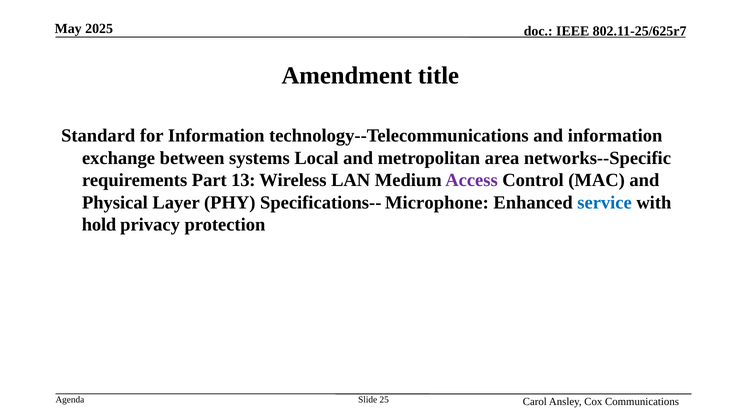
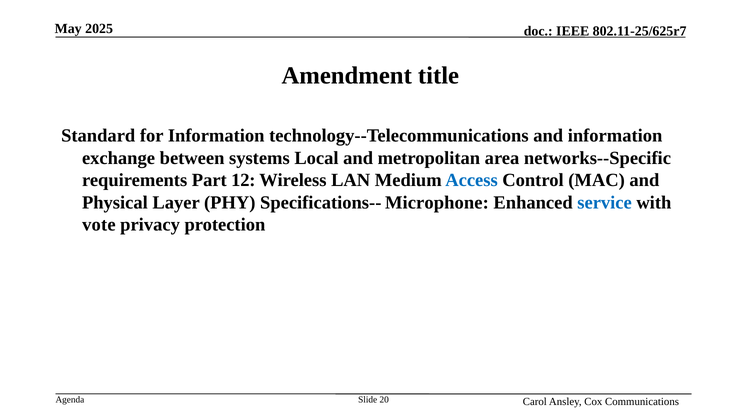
13: 13 -> 12
Access colour: purple -> blue
hold: hold -> vote
25: 25 -> 20
